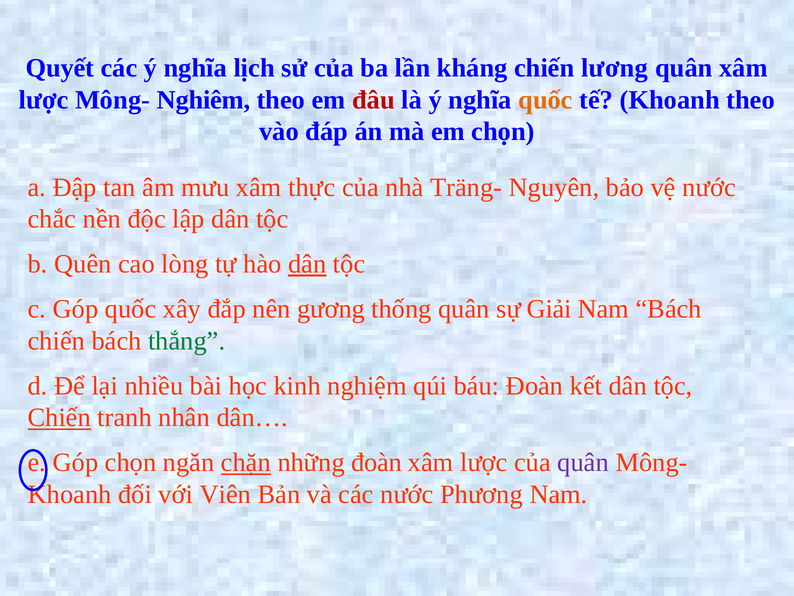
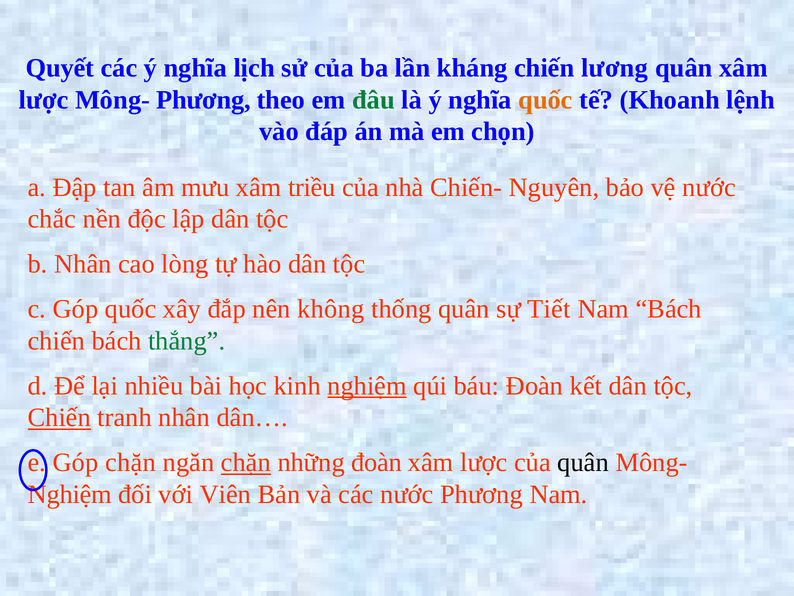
Mông- Nghiêm: Nghiêm -> Phương
đâu colour: red -> green
Khoanh theo: theo -> lệnh
thực: thực -> triều
Träng-: Träng- -> Chiến-
b Quên: Quên -> Nhân
dân at (307, 264) underline: present -> none
gương: gương -> không
Giải: Giải -> Tiết
nghiệm at (367, 386) underline: none -> present
Góp chọn: chọn -> chặn
quân at (583, 462) colour: purple -> black
Khoanh at (70, 494): Khoanh -> Nghiệm
